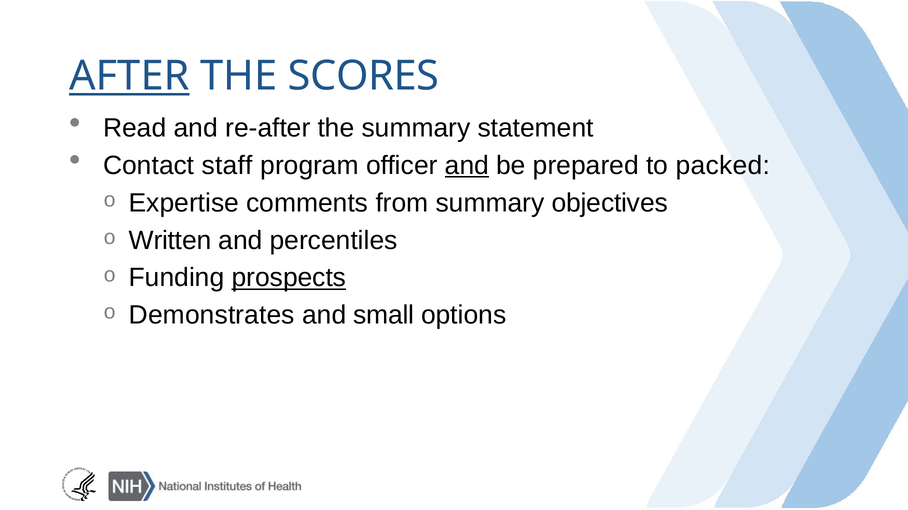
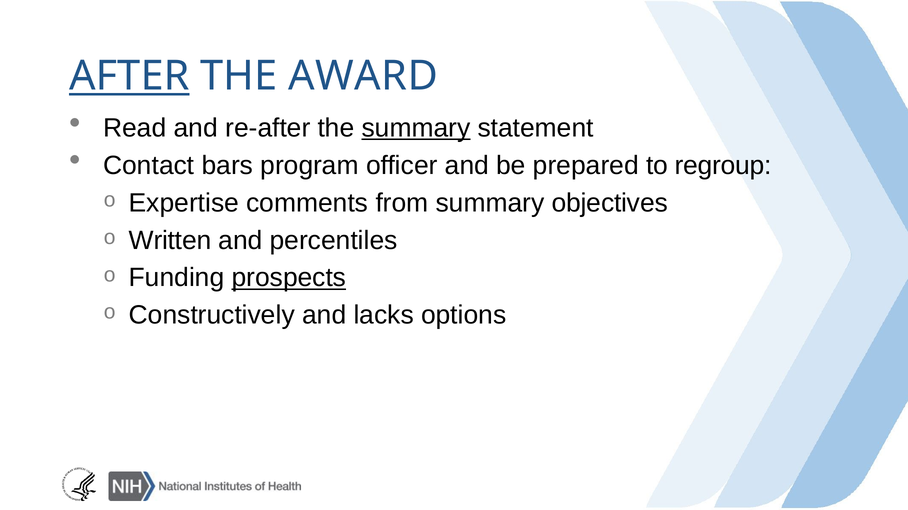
SCORES: SCORES -> AWARD
summary at (416, 128) underline: none -> present
staff: staff -> bars
and at (467, 166) underline: present -> none
packed: packed -> regroup
Demonstrates: Demonstrates -> Constructively
small: small -> lacks
